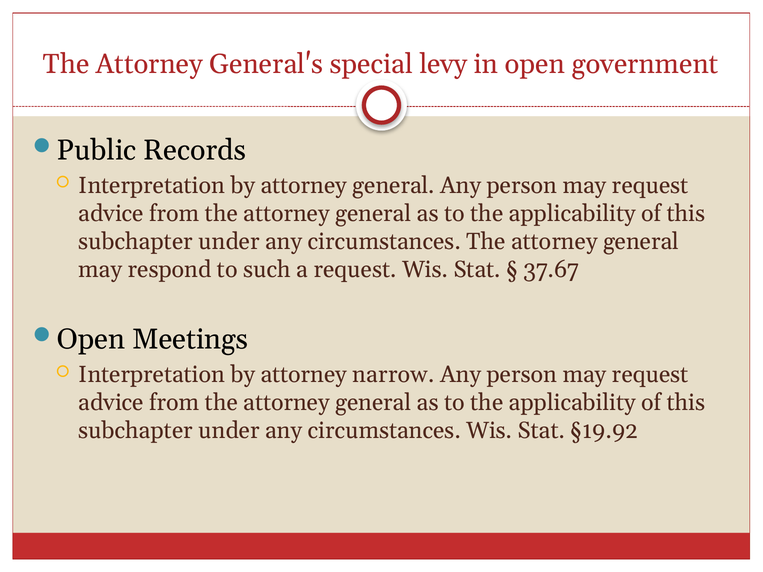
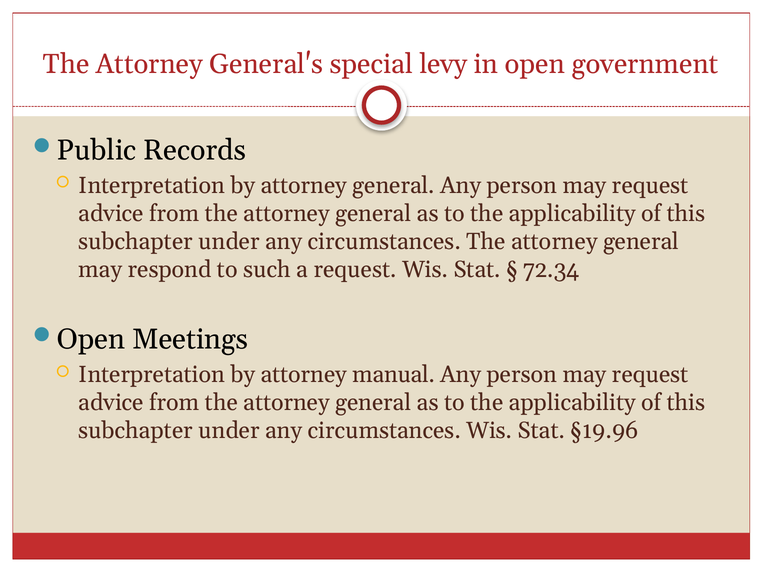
37.67: 37.67 -> 72.34
narrow: narrow -> manual
§19.92: §19.92 -> §19.96
